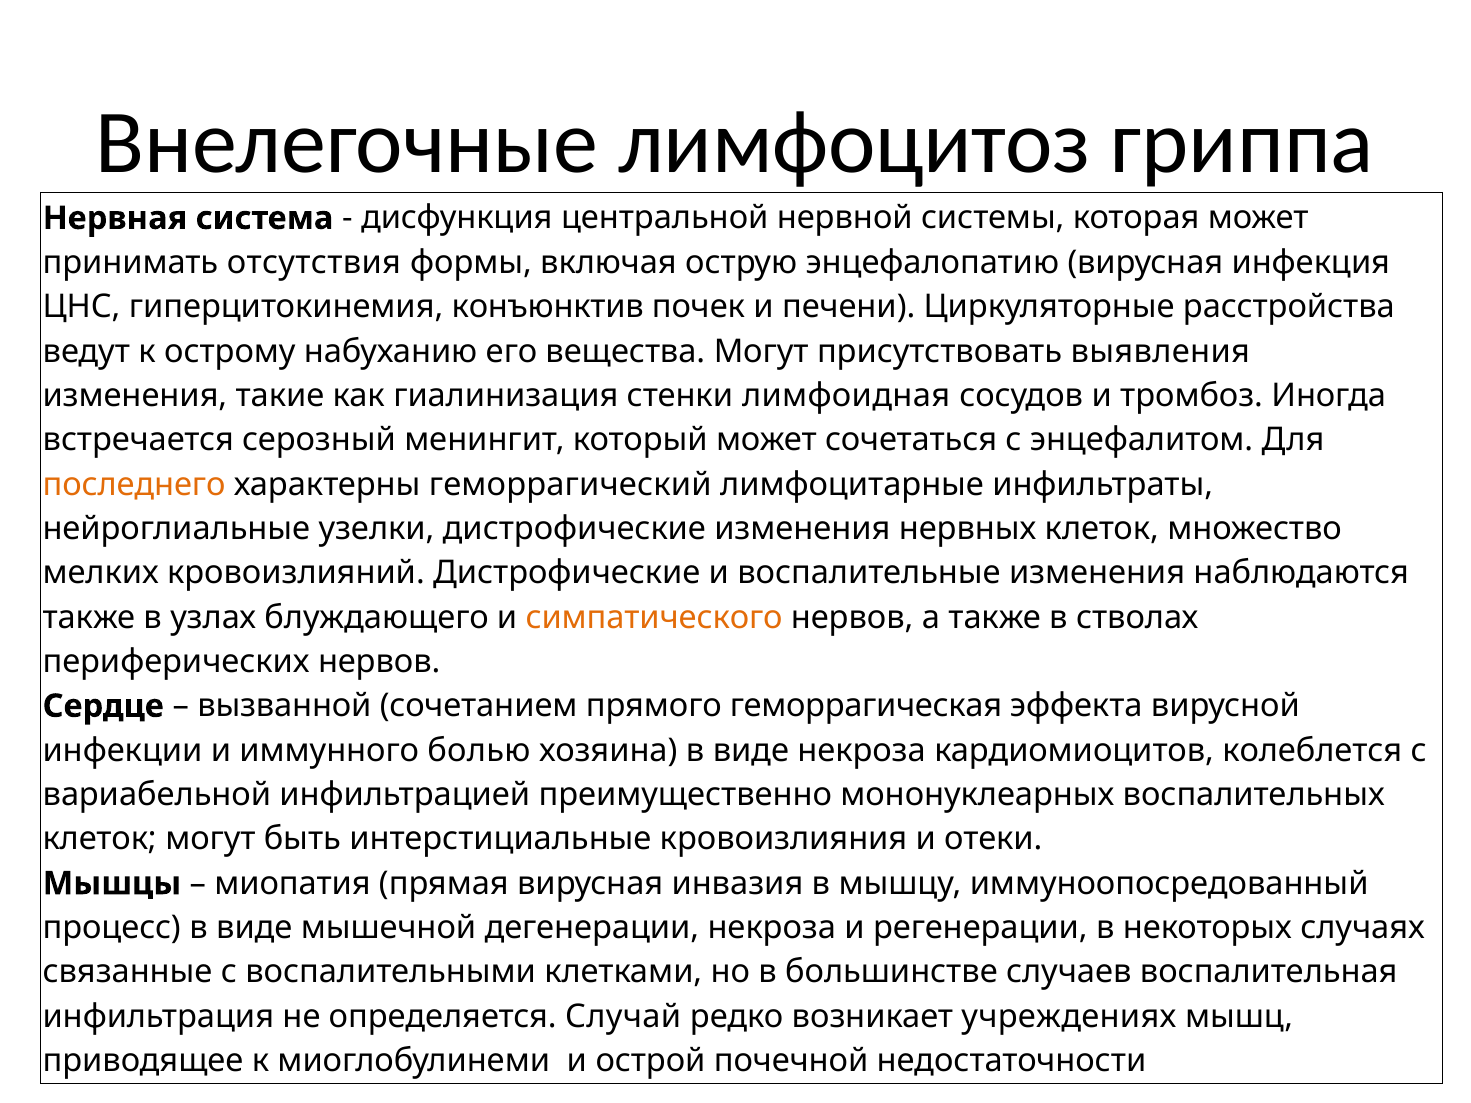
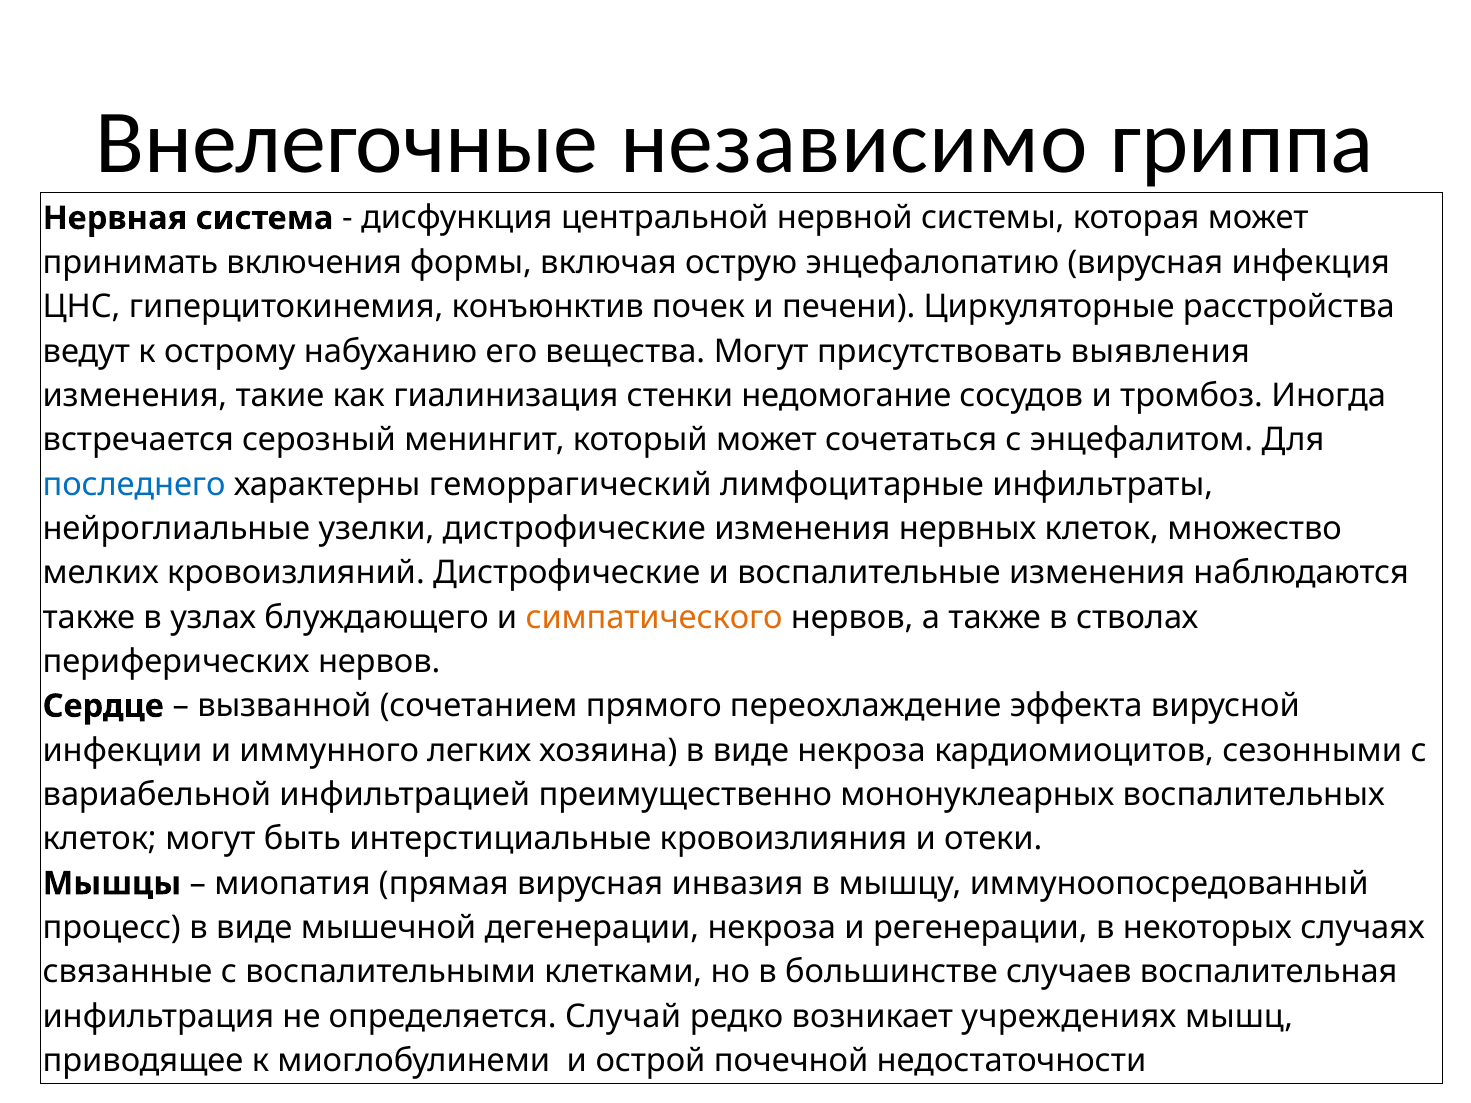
лимфоцитоз: лимфоцитоз -> независимо
отсутствия: отсутствия -> включения
лимфоидная: лимфоидная -> недомогание
последнего colour: orange -> blue
геморрагическая: геморрагическая -> переохлаждение
болью: болью -> легких
колеблется: колеблется -> сезонными
